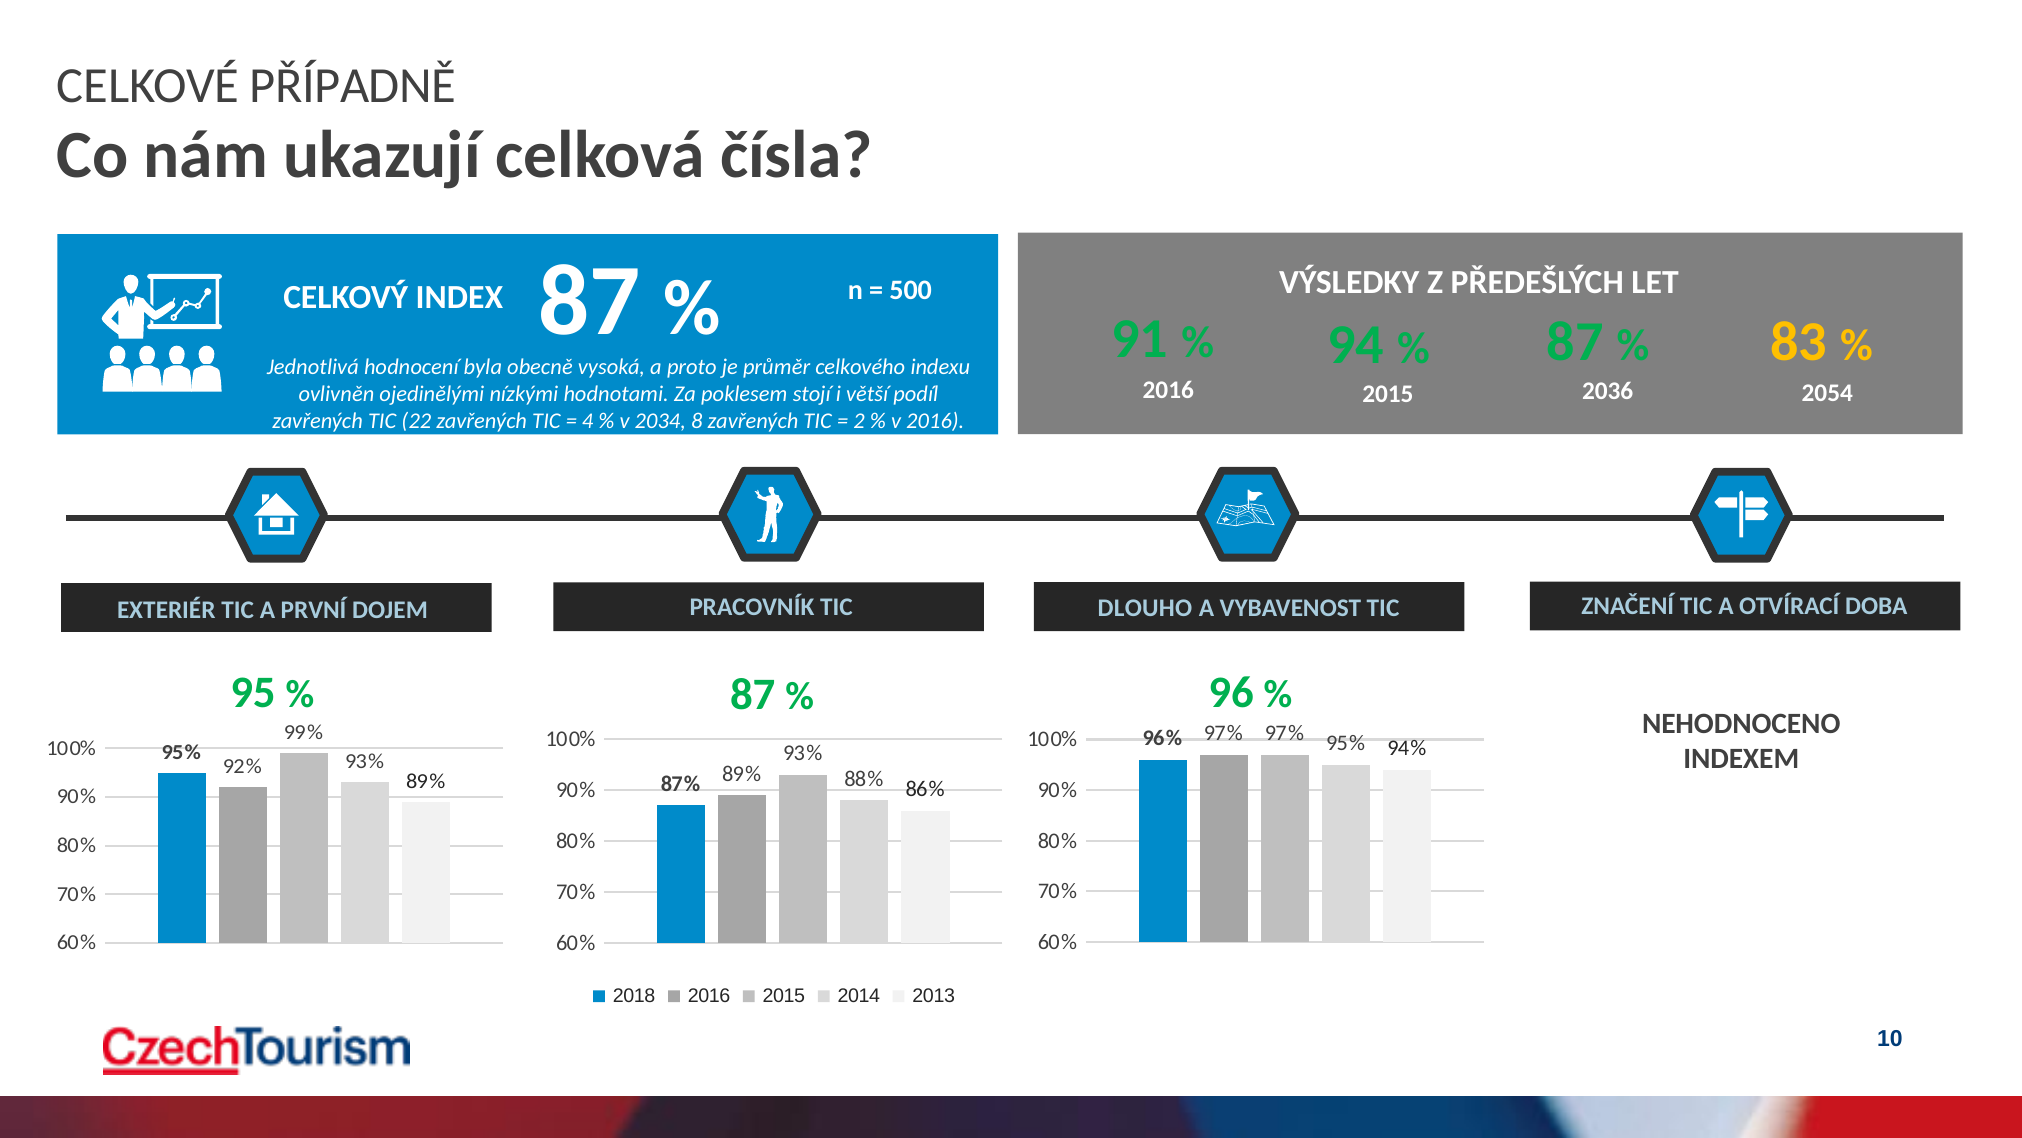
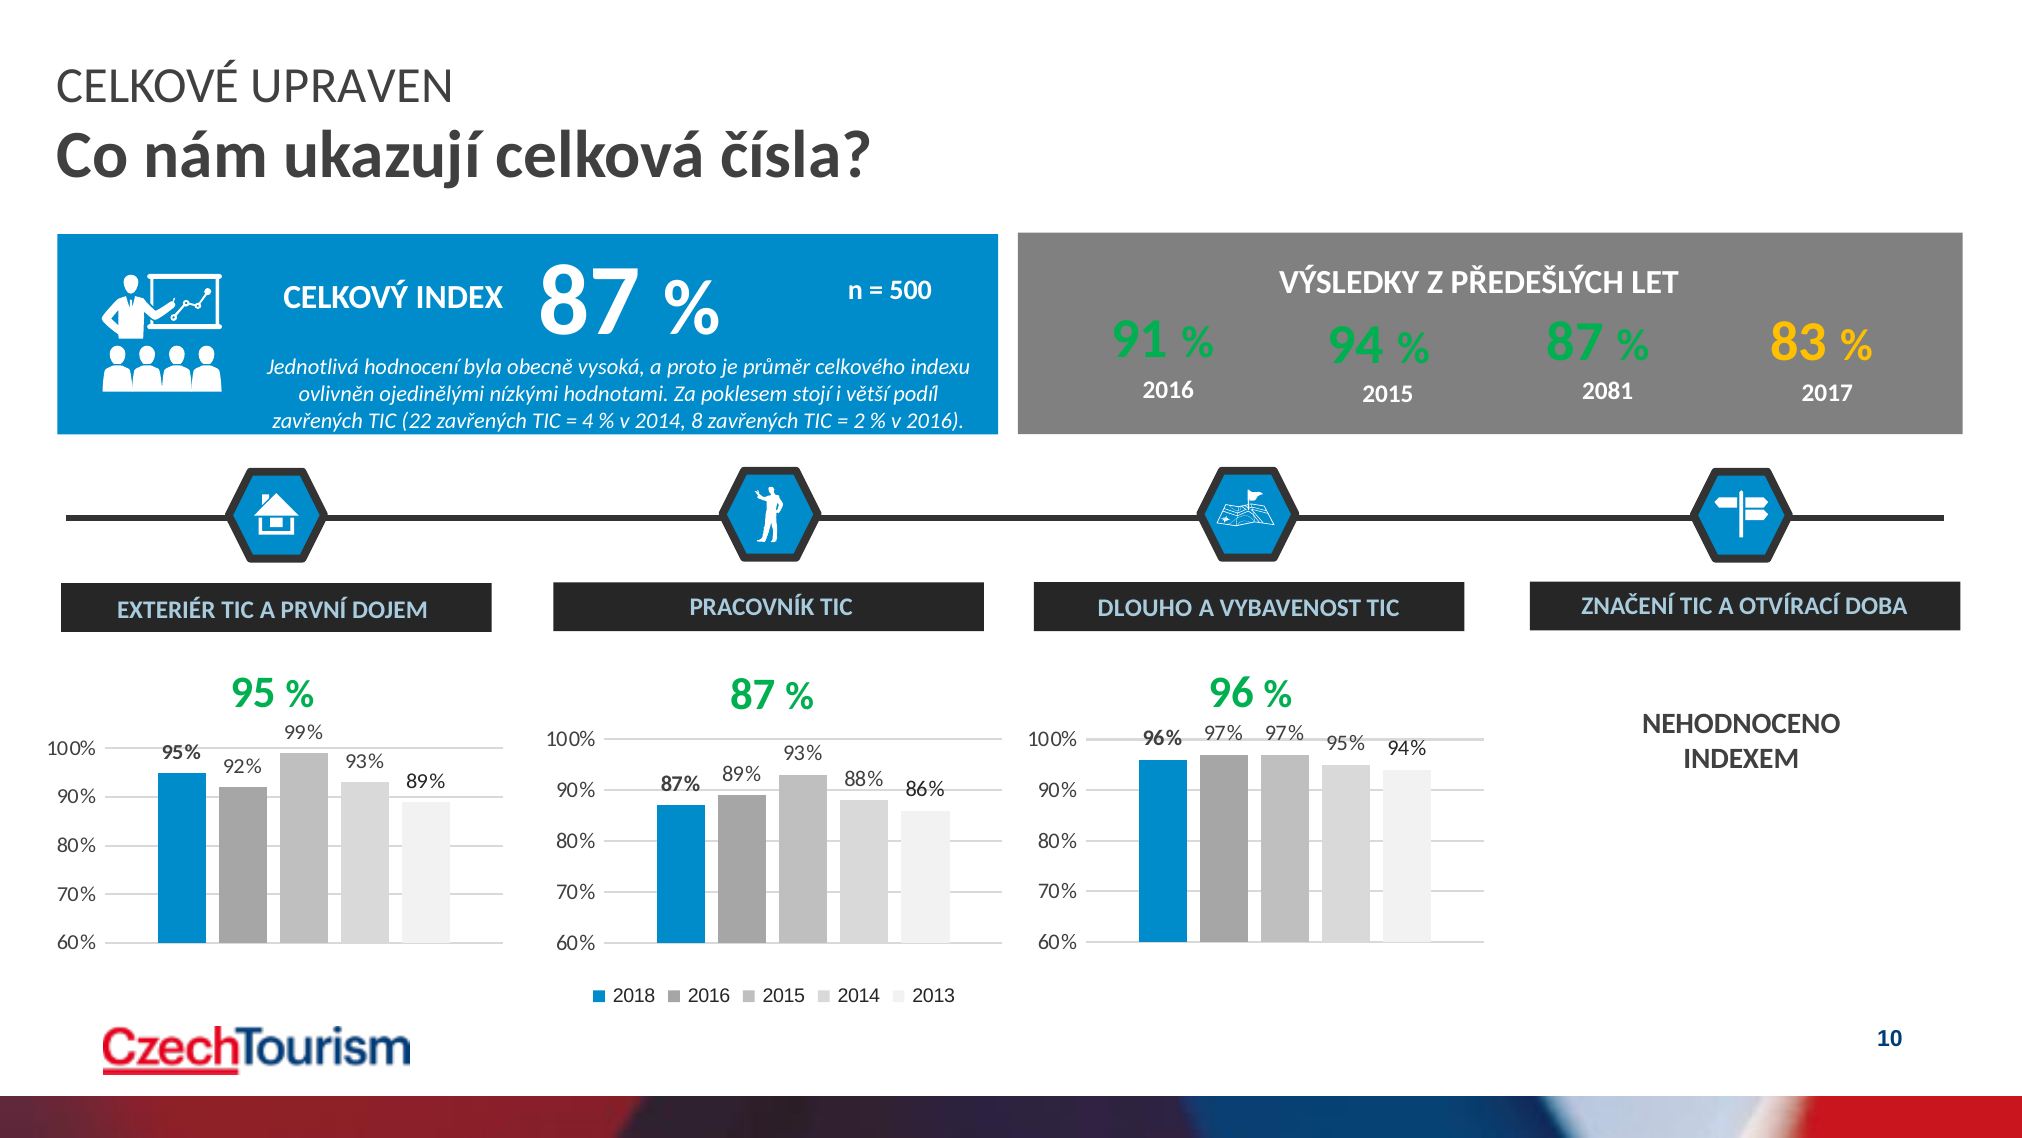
PŘÍPADNĚ: PŘÍPADNĚ -> UPRAVEN
2036: 2036 -> 2081
2054: 2054 -> 2017
v 2034: 2034 -> 2014
